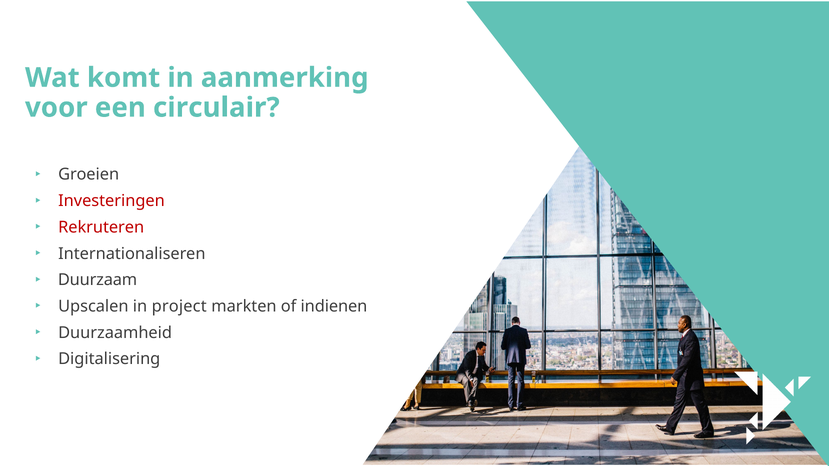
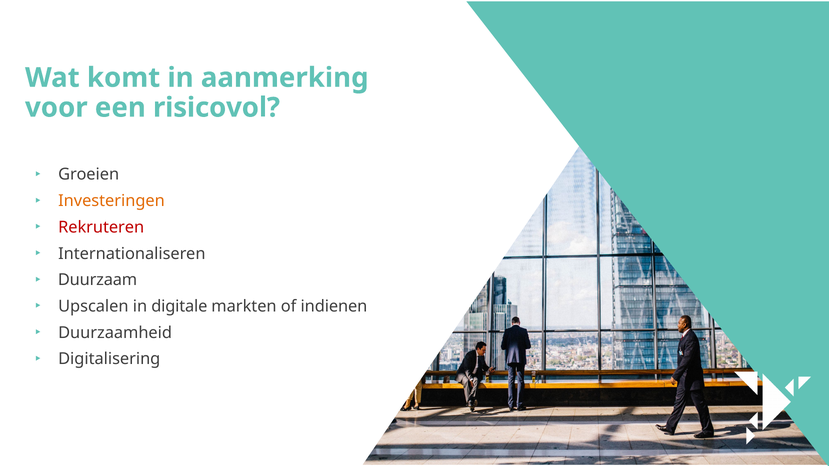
circulair: circulair -> risicovol
Investeringen colour: red -> orange
project: project -> digitale
